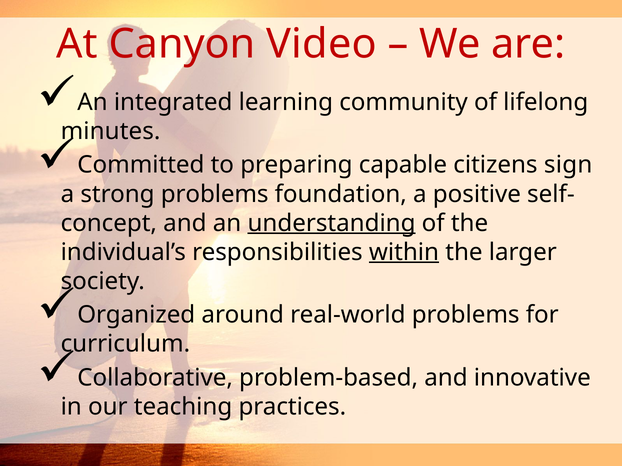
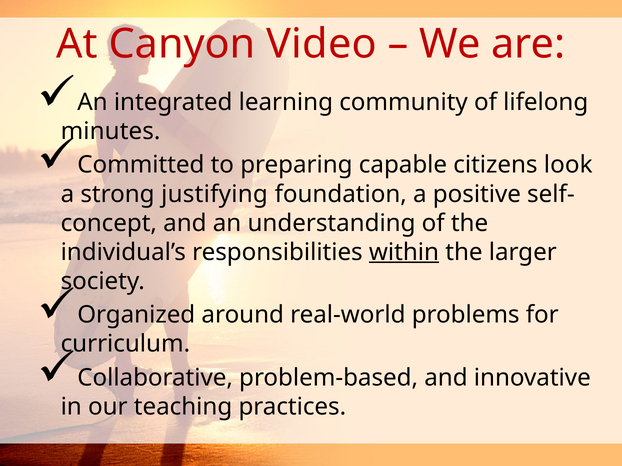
sign: sign -> look
strong problems: problems -> justifying
understanding underline: present -> none
